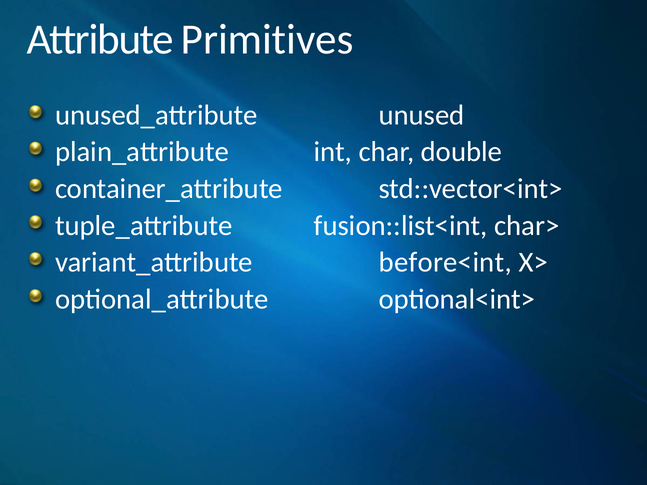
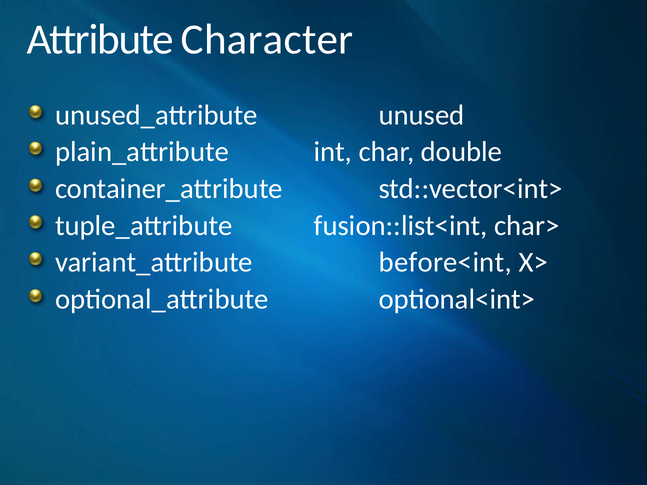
Primitives: Primitives -> Character
